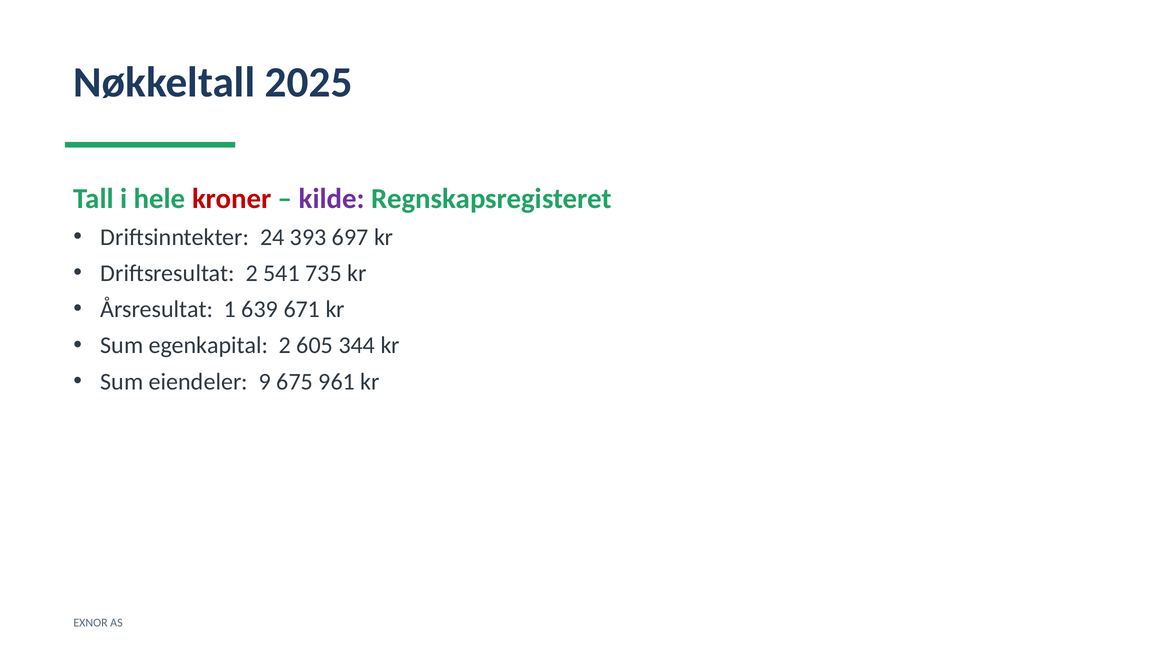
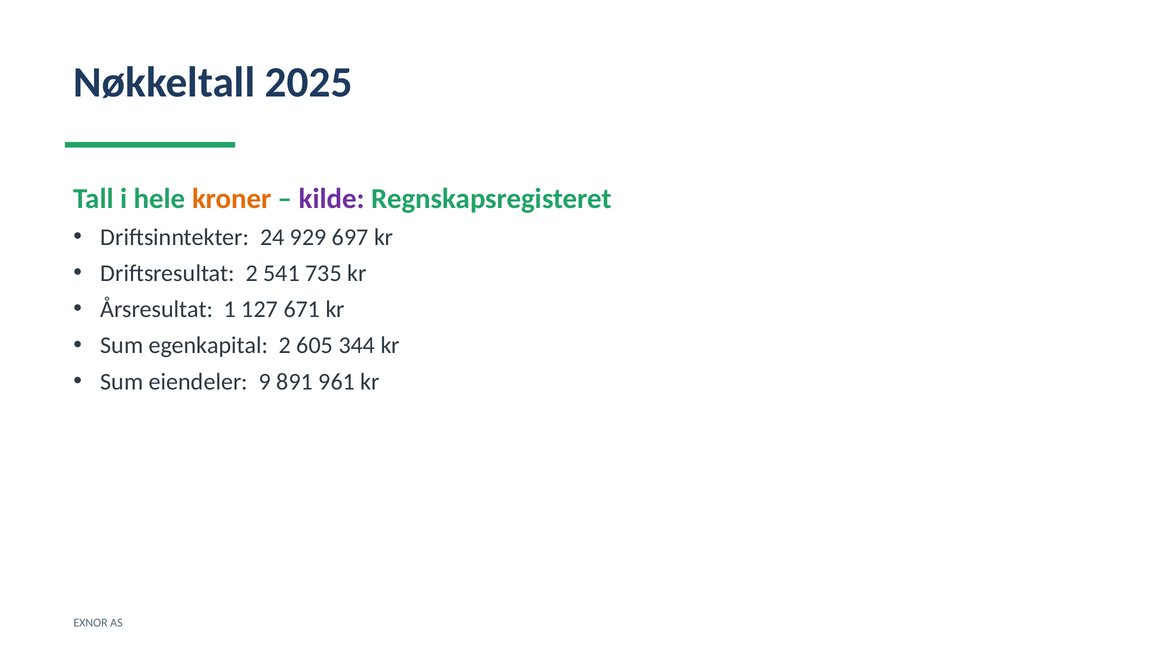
kroner colour: red -> orange
393: 393 -> 929
639: 639 -> 127
675: 675 -> 891
